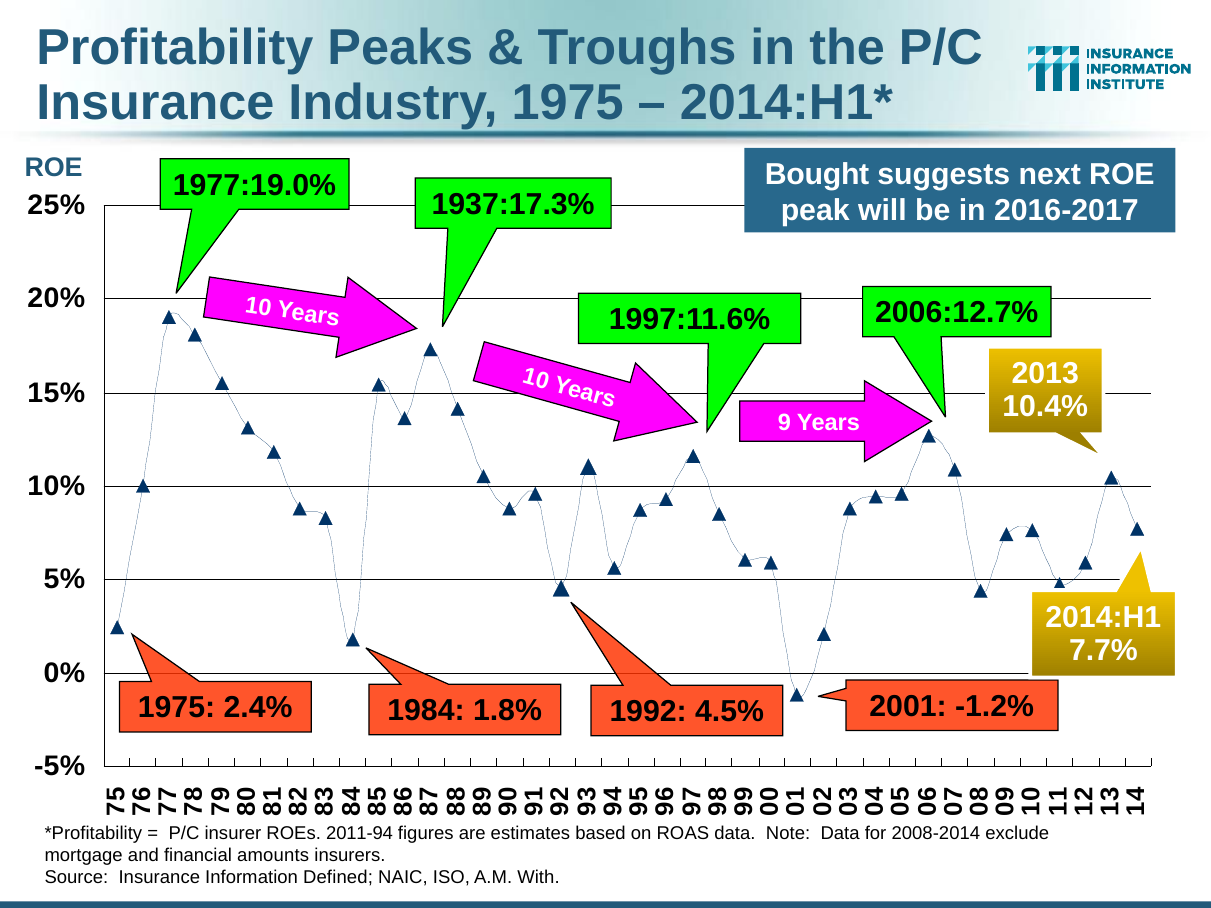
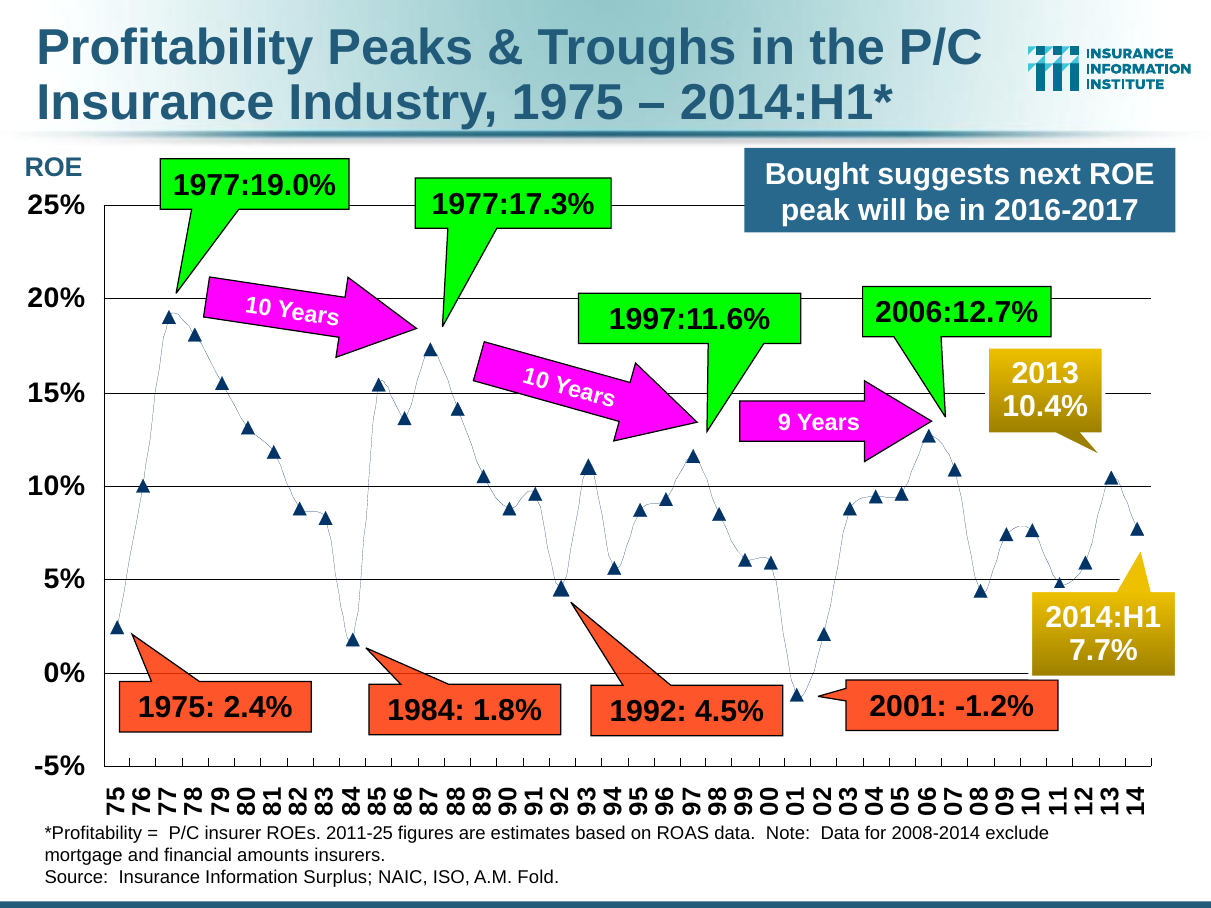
1937:17.3%: 1937:17.3% -> 1977:17.3%
2011-94: 2011-94 -> 2011-25
Defined: Defined -> Surplus
With: With -> Fold
